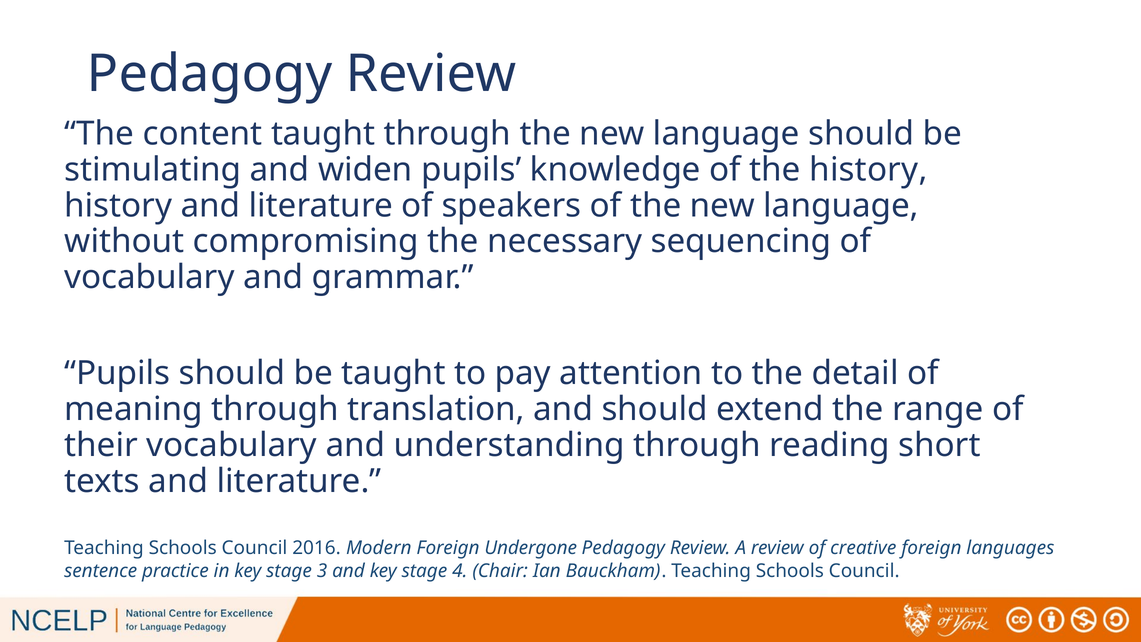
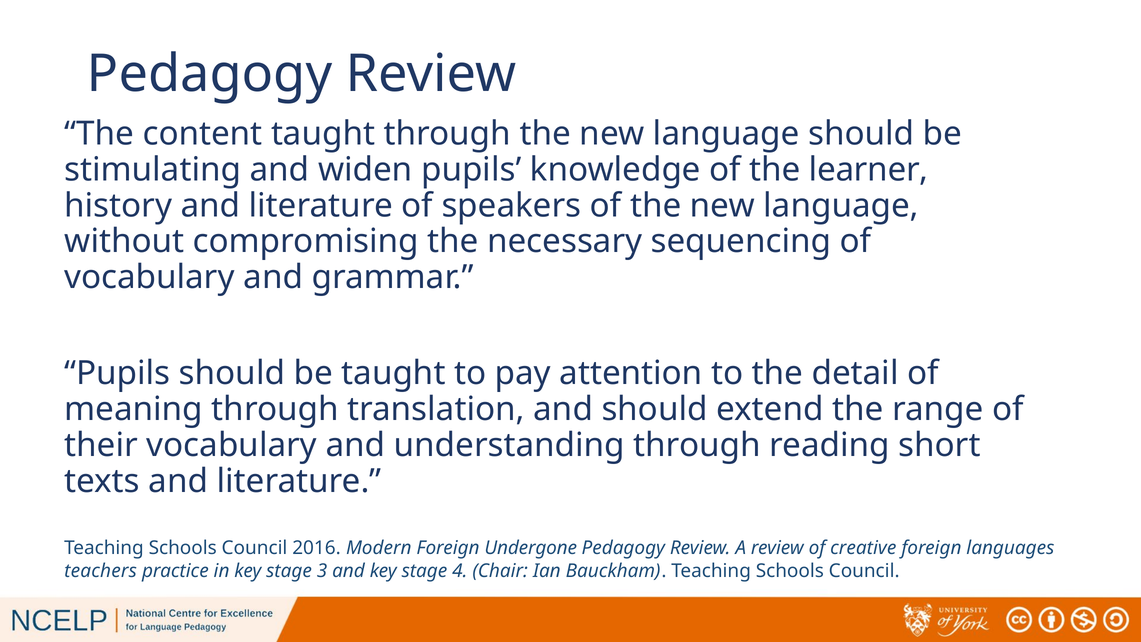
the history: history -> learner
sentence: sentence -> teachers
